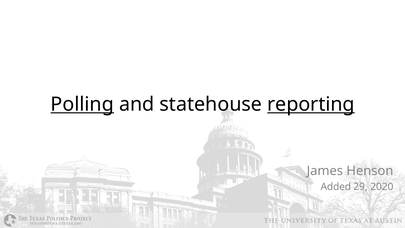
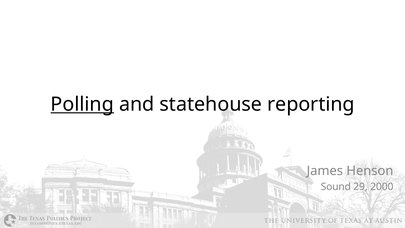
reporting underline: present -> none
Added: Added -> Sound
2020: 2020 -> 2000
